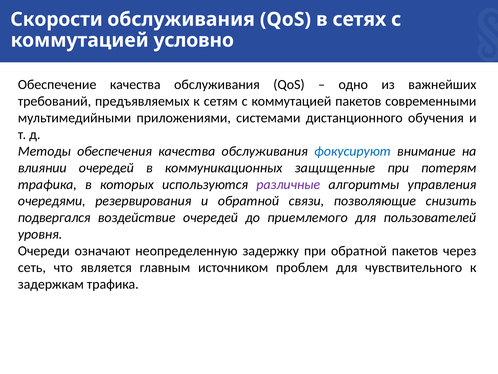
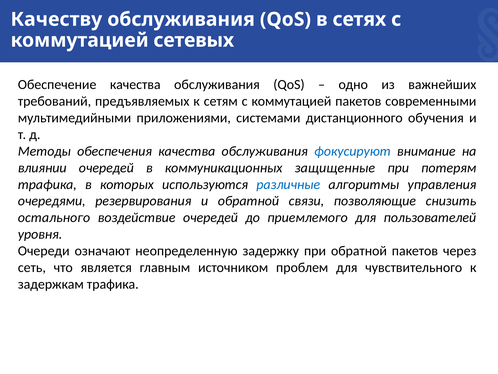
Скорости: Скорости -> Качеству
условно: условно -> сетевых
различные colour: purple -> blue
подвергался: подвергался -> остального
